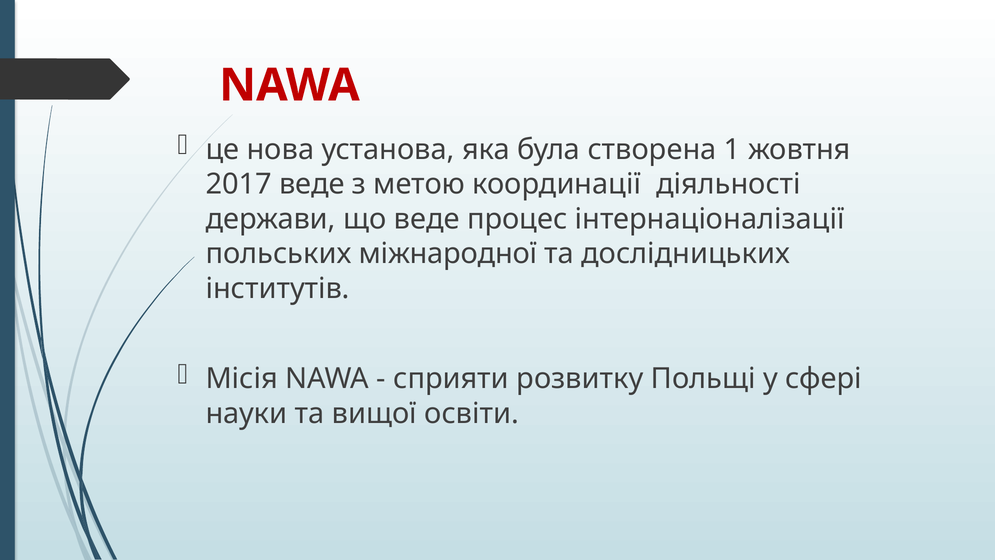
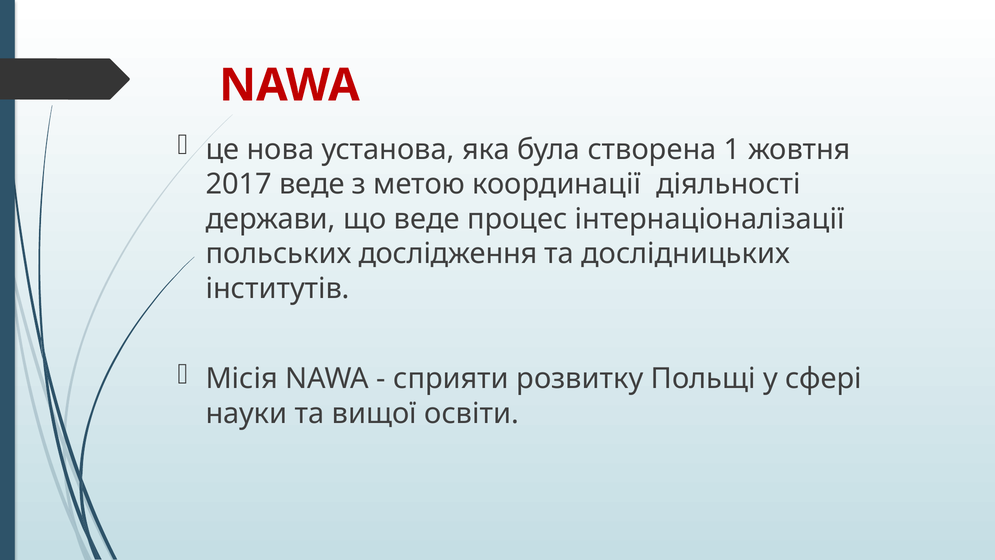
міжнародної: міжнародної -> дослідження
